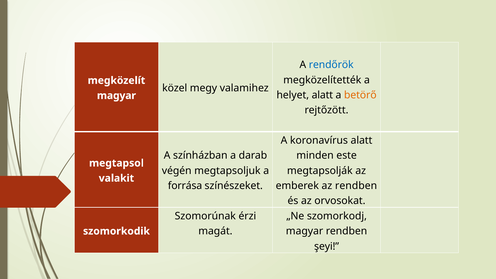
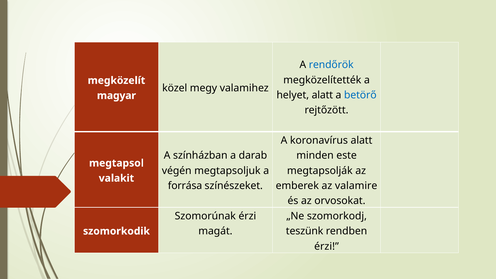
betörő colour: orange -> blue
az rendben: rendben -> valamire
magyar at (305, 231): magyar -> teszünk
şeyi at (327, 246): şeyi -> érzi
